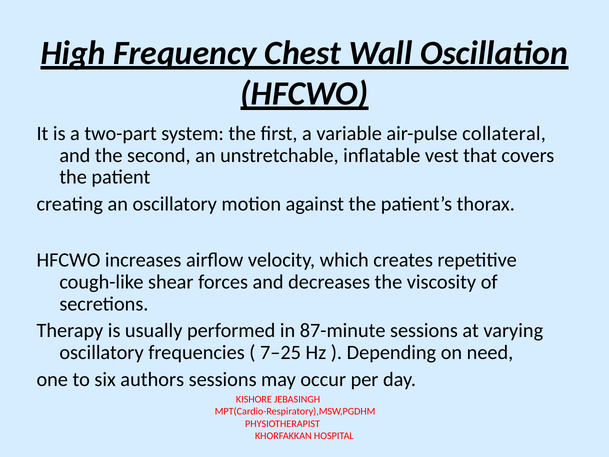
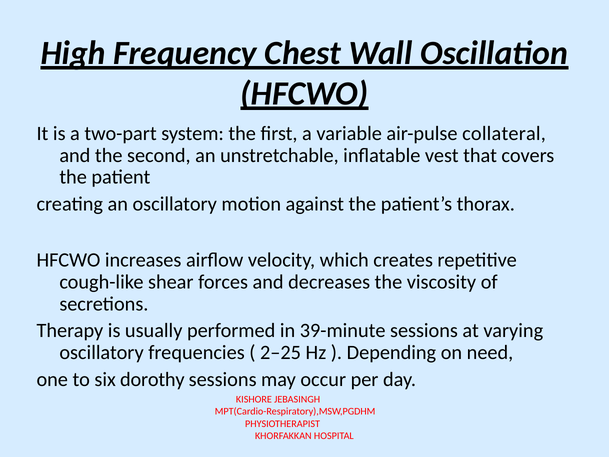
87-minute: 87-minute -> 39-minute
7–25: 7–25 -> 2–25
authors: authors -> dorothy
